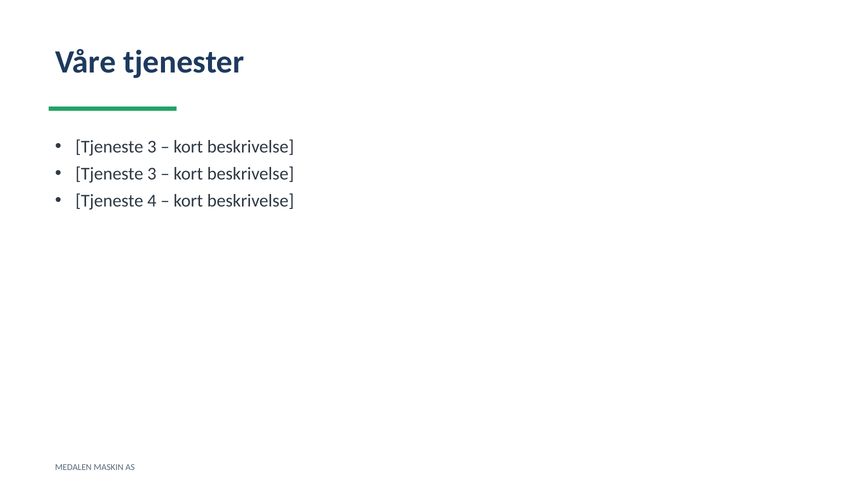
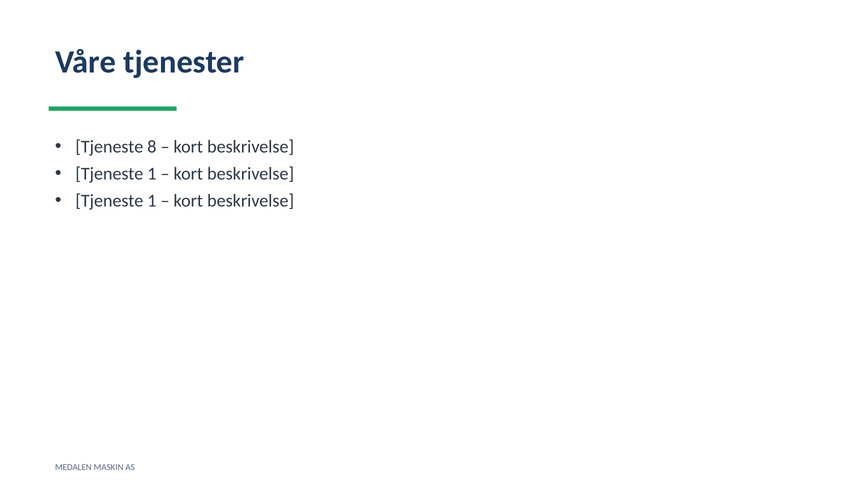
3 at (152, 147): 3 -> 8
3 at (152, 174): 3 -> 1
4 at (152, 201): 4 -> 1
